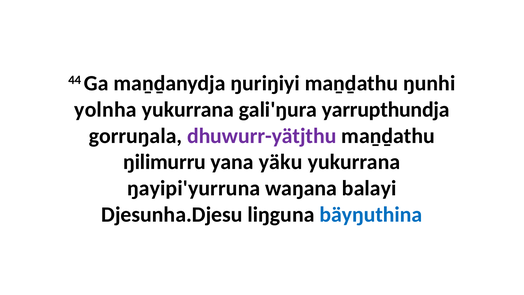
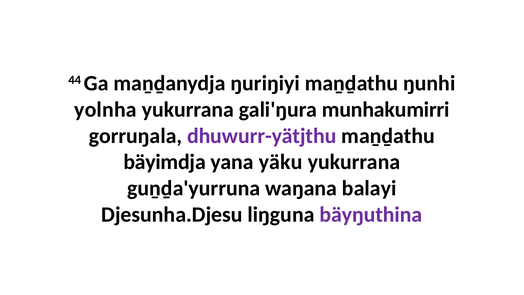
yarrupthundja: yarrupthundja -> munhakumirri
ŋilimurru: ŋilimurru -> bäyimdja
ŋayipi'yurruna: ŋayipi'yurruna -> guṉḏa'yurruna
bäyŋuthina colour: blue -> purple
